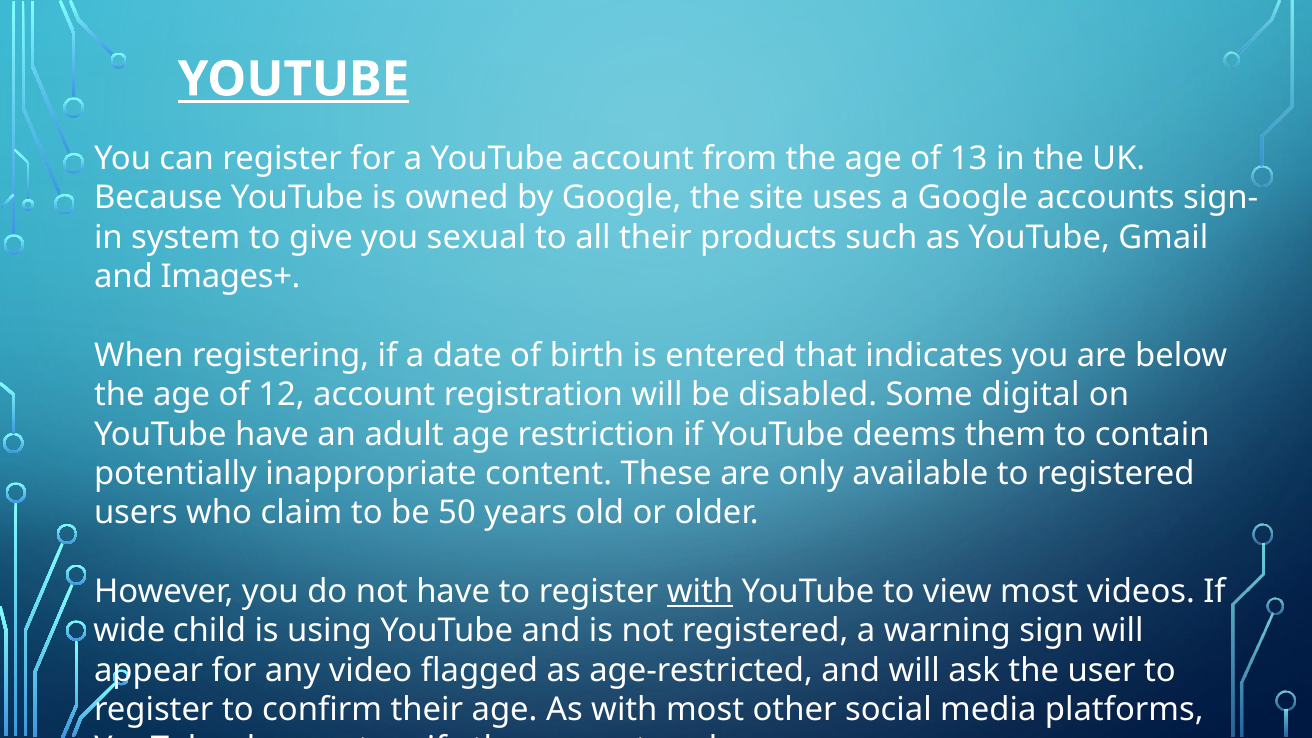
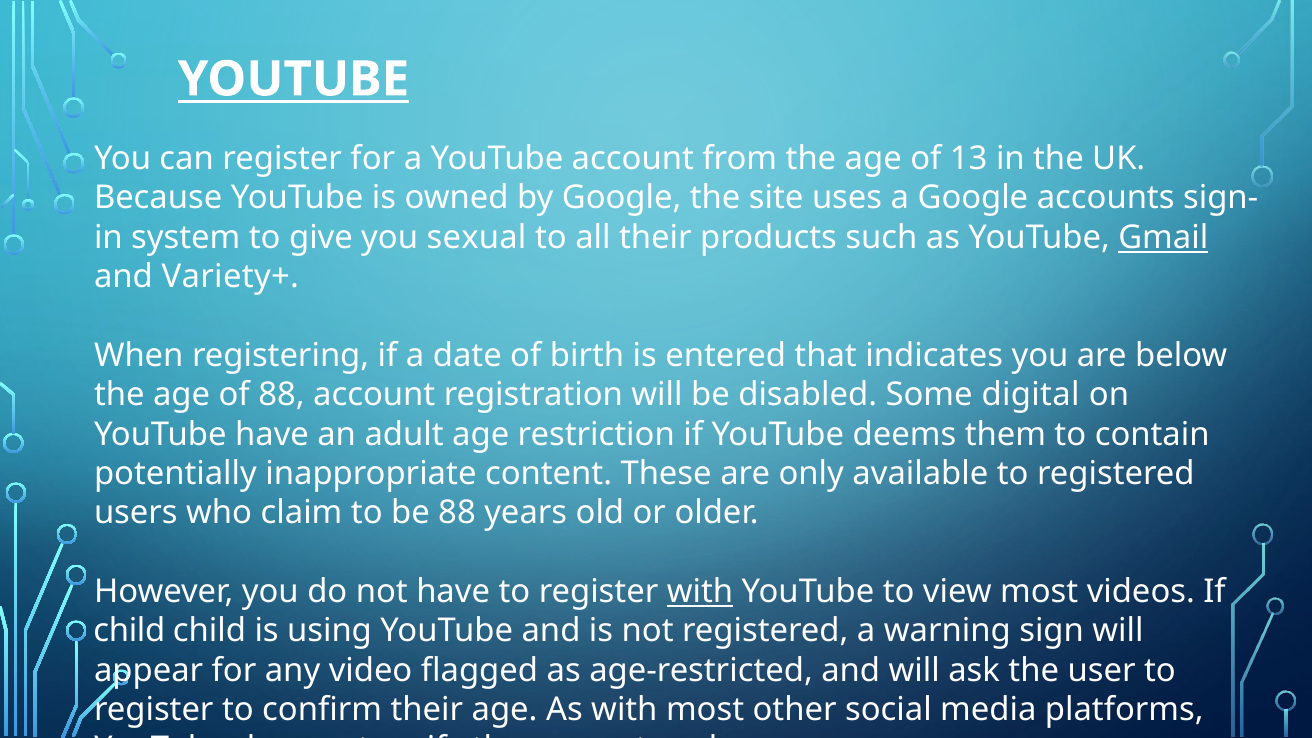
Gmail underline: none -> present
Images+: Images+ -> Variety+
of 12: 12 -> 88
be 50: 50 -> 88
wide at (129, 631): wide -> child
